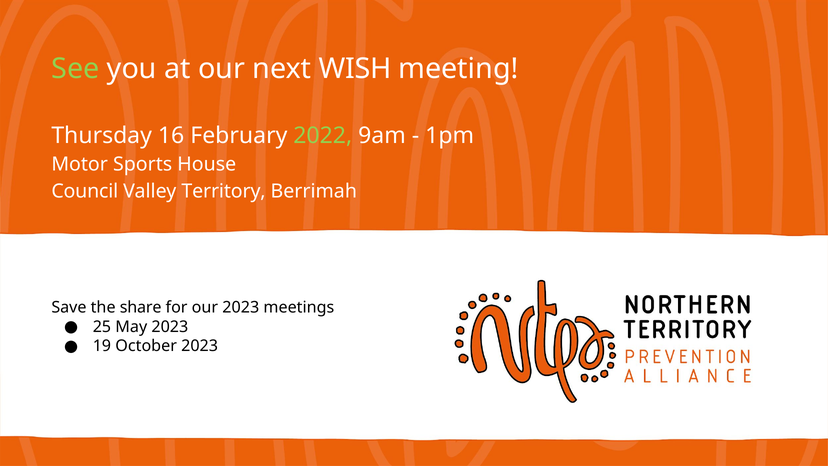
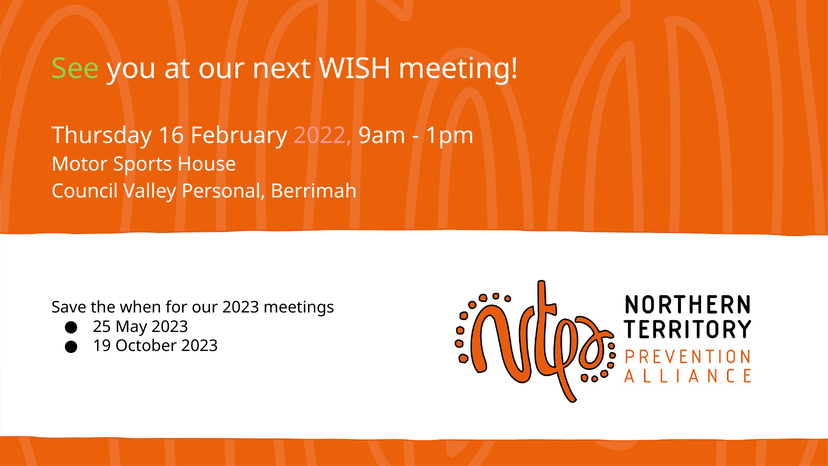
2022 colour: light green -> pink
Territory: Territory -> Personal
share: share -> when
